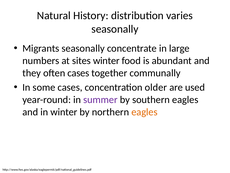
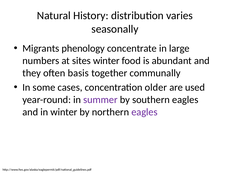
Migrants seasonally: seasonally -> phenology
often cases: cases -> basis
eagles at (144, 112) colour: orange -> purple
